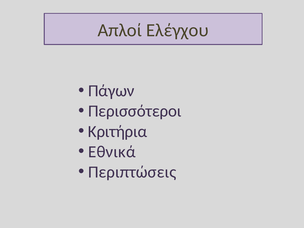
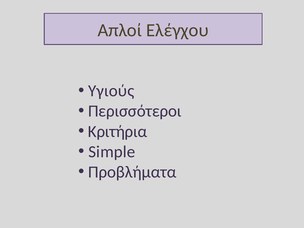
Πάγων: Πάγων -> Υγιούς
Εθνικά: Εθνικά -> Simple
Περιπτώσεις: Περιπτώσεις -> Προβλήματα
